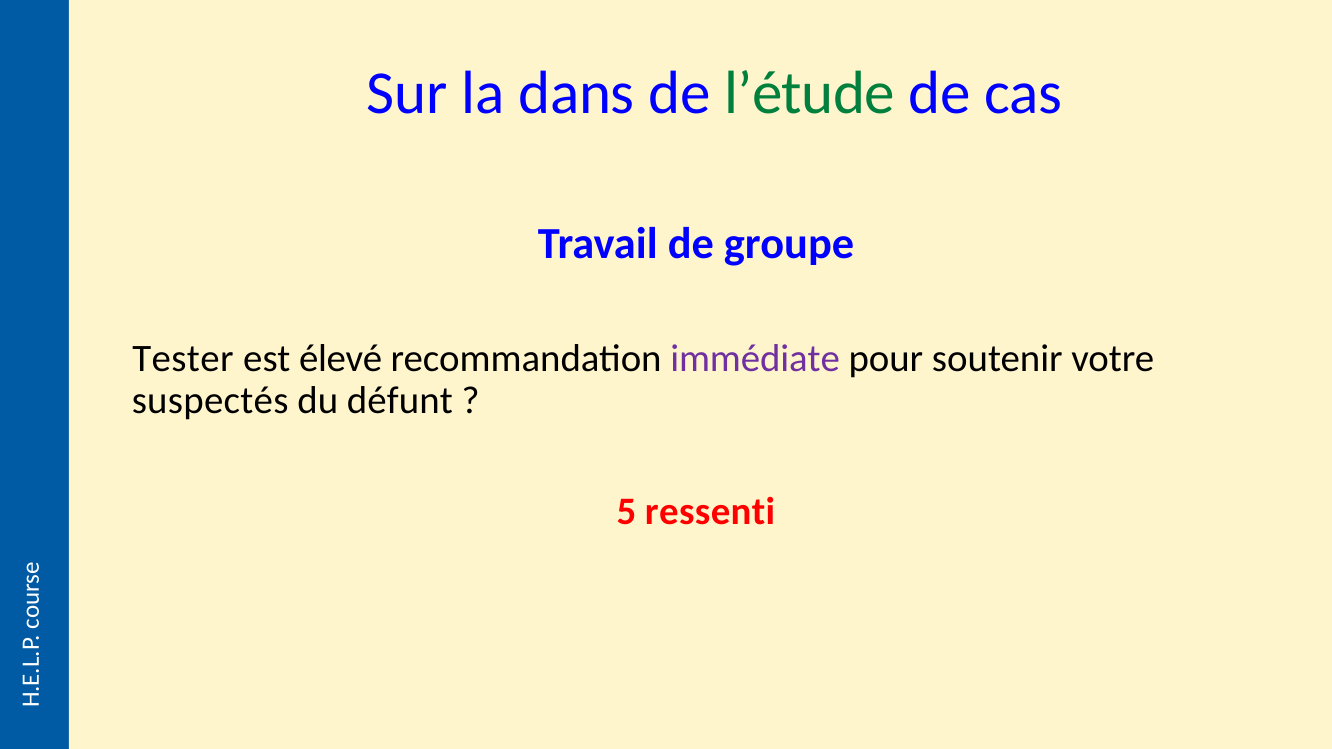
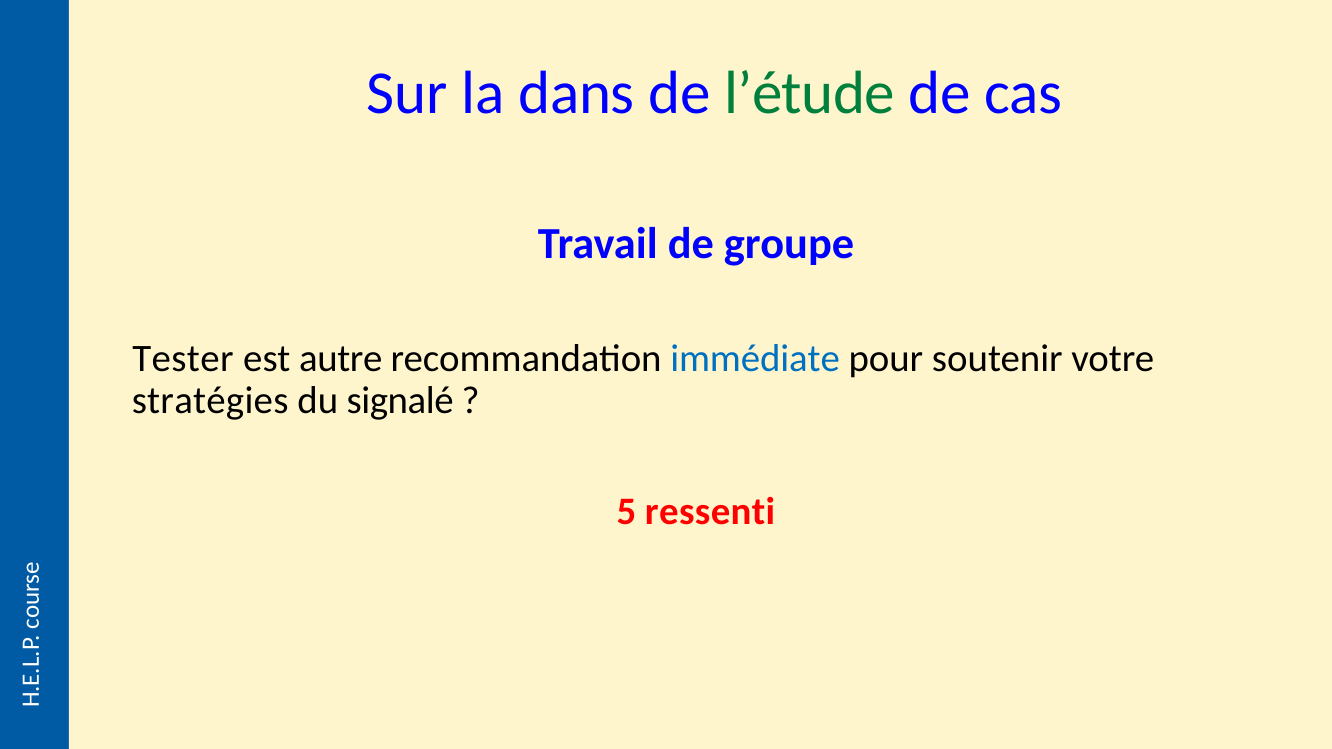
élevé: élevé -> autre
immédiate colour: purple -> blue
suspectés: suspectés -> stratégies
défunt: défunt -> signalé
